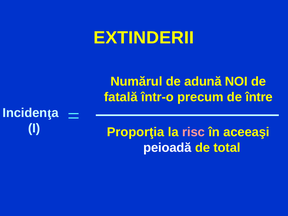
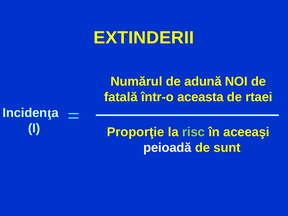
precum: precum -> aceasta
între: între -> rtaei
Proporţia: Proporţia -> Proporţie
risc colour: pink -> light green
total: total -> sunt
